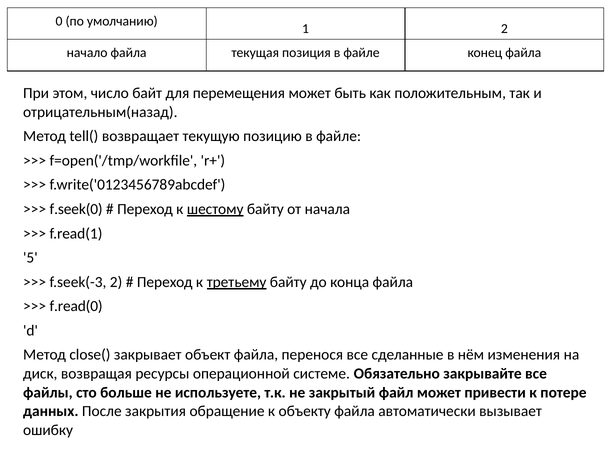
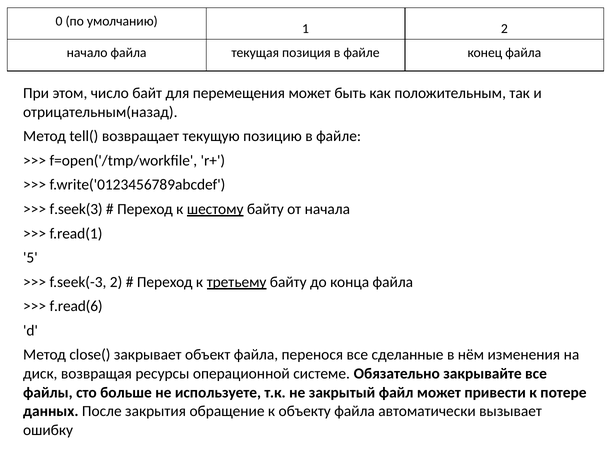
f.seek(0: f.seek(0 -> f.seek(3
f.read(0: f.read(0 -> f.read(6
